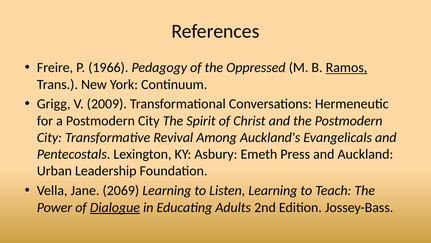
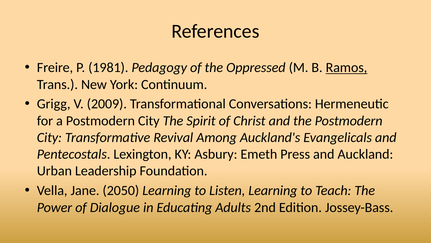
1966: 1966 -> 1981
2069: 2069 -> 2050
Dialogue underline: present -> none
